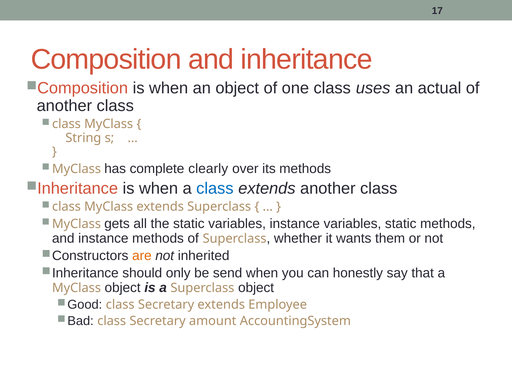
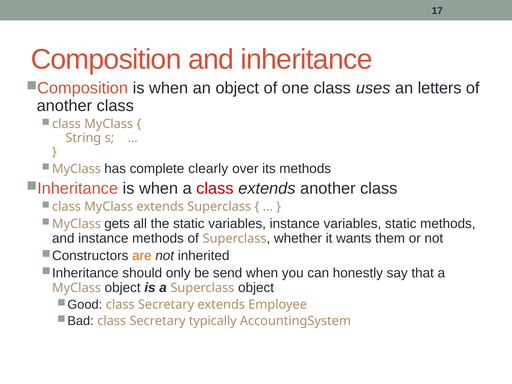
actual: actual -> letters
class at (215, 188) colour: blue -> red
amount: amount -> typically
